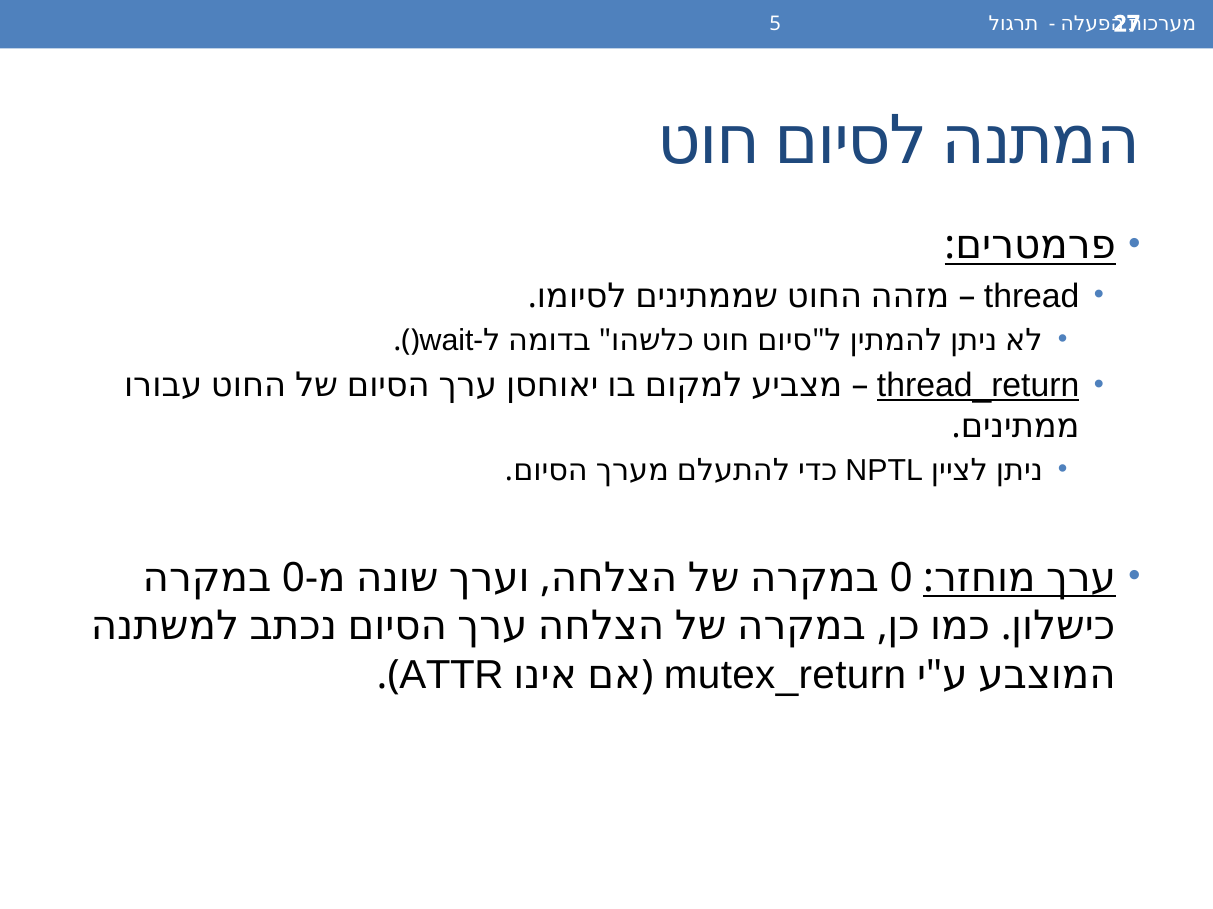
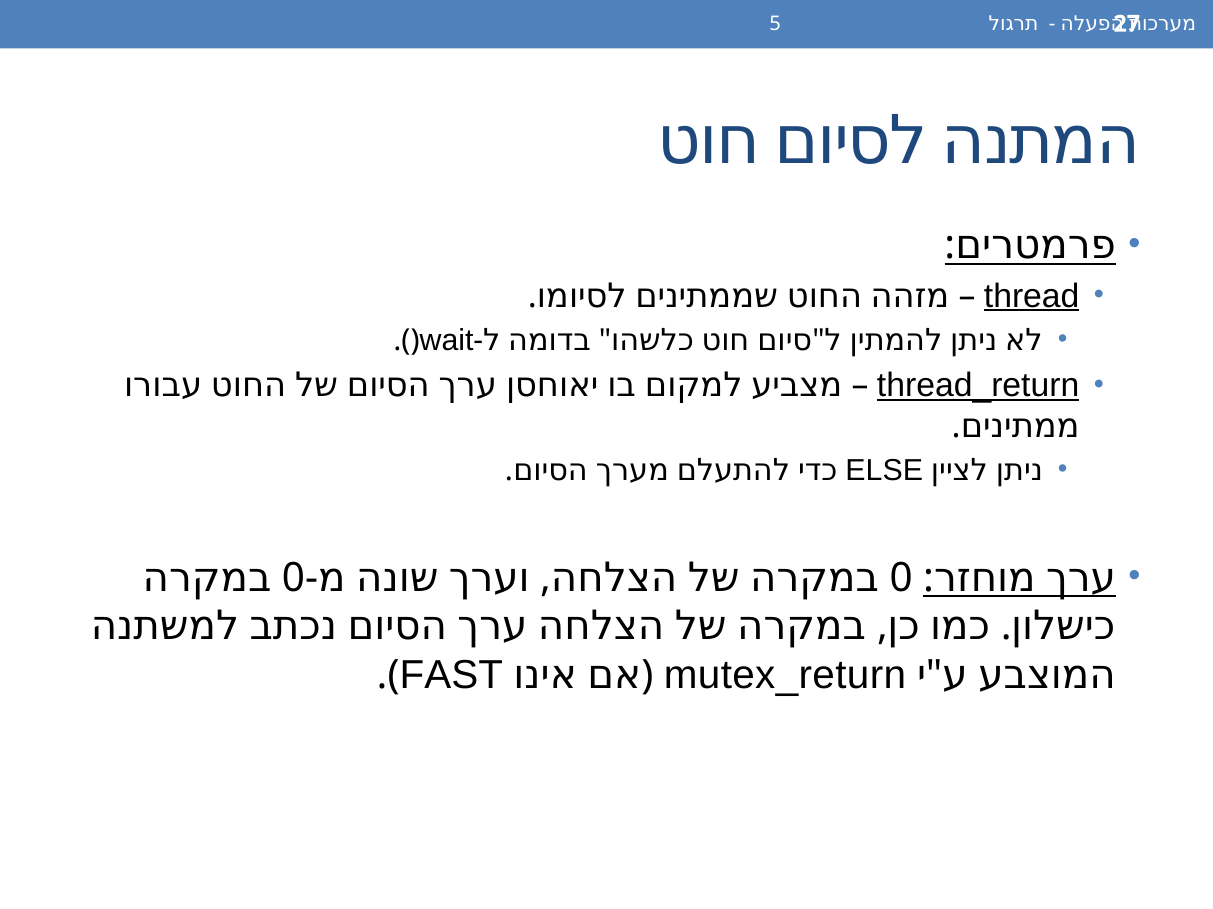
thread underline: none -> present
NPTL: NPTL -> ELSE
ATTR: ATTR -> FAST
